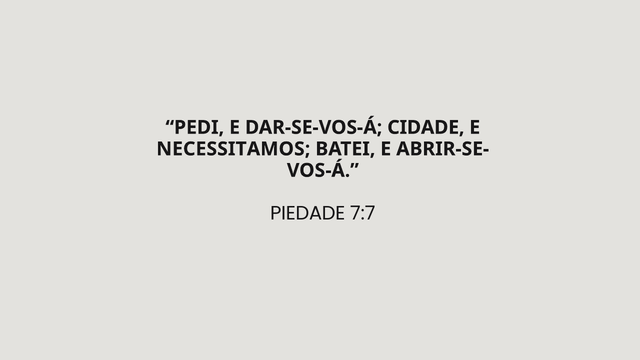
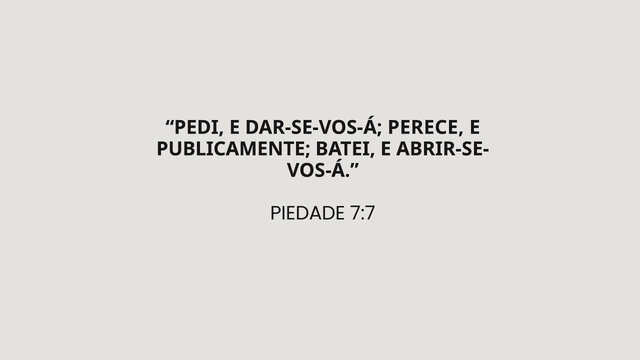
CIDADE: CIDADE -> PERECE
NECESSITAMOS: NECESSITAMOS -> PUBLICAMENTE
